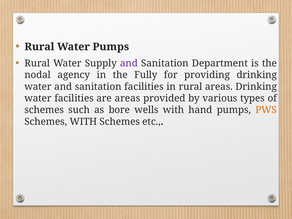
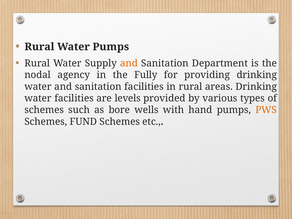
and at (129, 63) colour: purple -> orange
are areas: areas -> levels
Schemes WITH: WITH -> FUND
